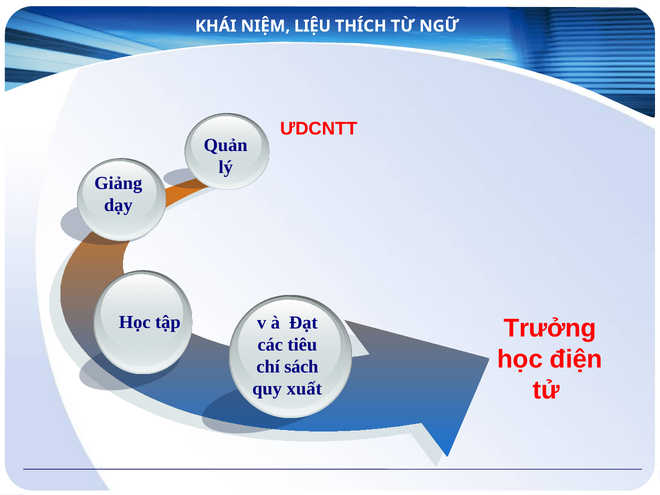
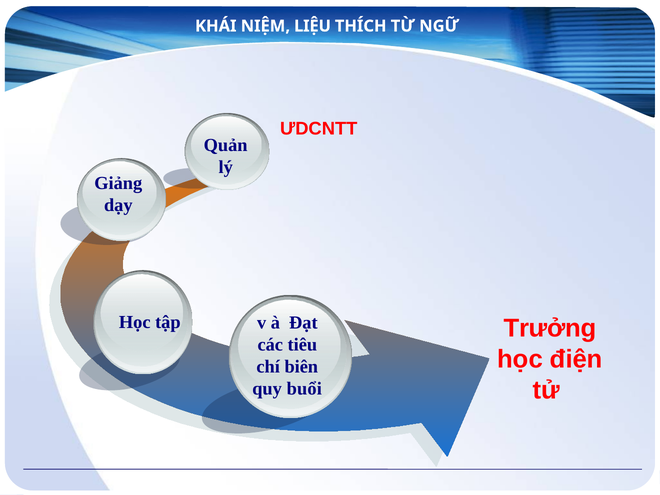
sách: sách -> biên
xuất: xuất -> buổi
